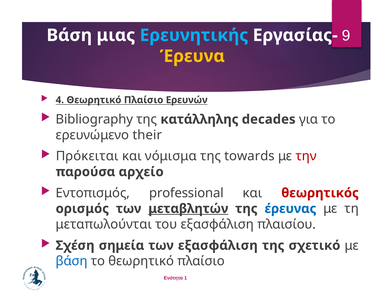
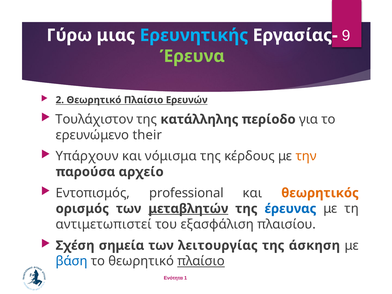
Βάση at (69, 35): Βάση -> Γύρω
Έρευνα colour: yellow -> light green
4: 4 -> 2
Bibliography: Bibliography -> Τουλάχιστον
decades: decades -> περίοδο
Πρόκειται: Πρόκειται -> Υπάρχουν
towards: towards -> κέρδους
την colour: red -> orange
θεωρητικός colour: red -> orange
μεταπωλούνται: μεταπωλούνται -> αντιμετωπιστεί
των εξασφάλιση: εξασφάλιση -> λειτουργίας
σχετικό: σχετικό -> άσκηση
πλαίσιο at (201, 261) underline: none -> present
